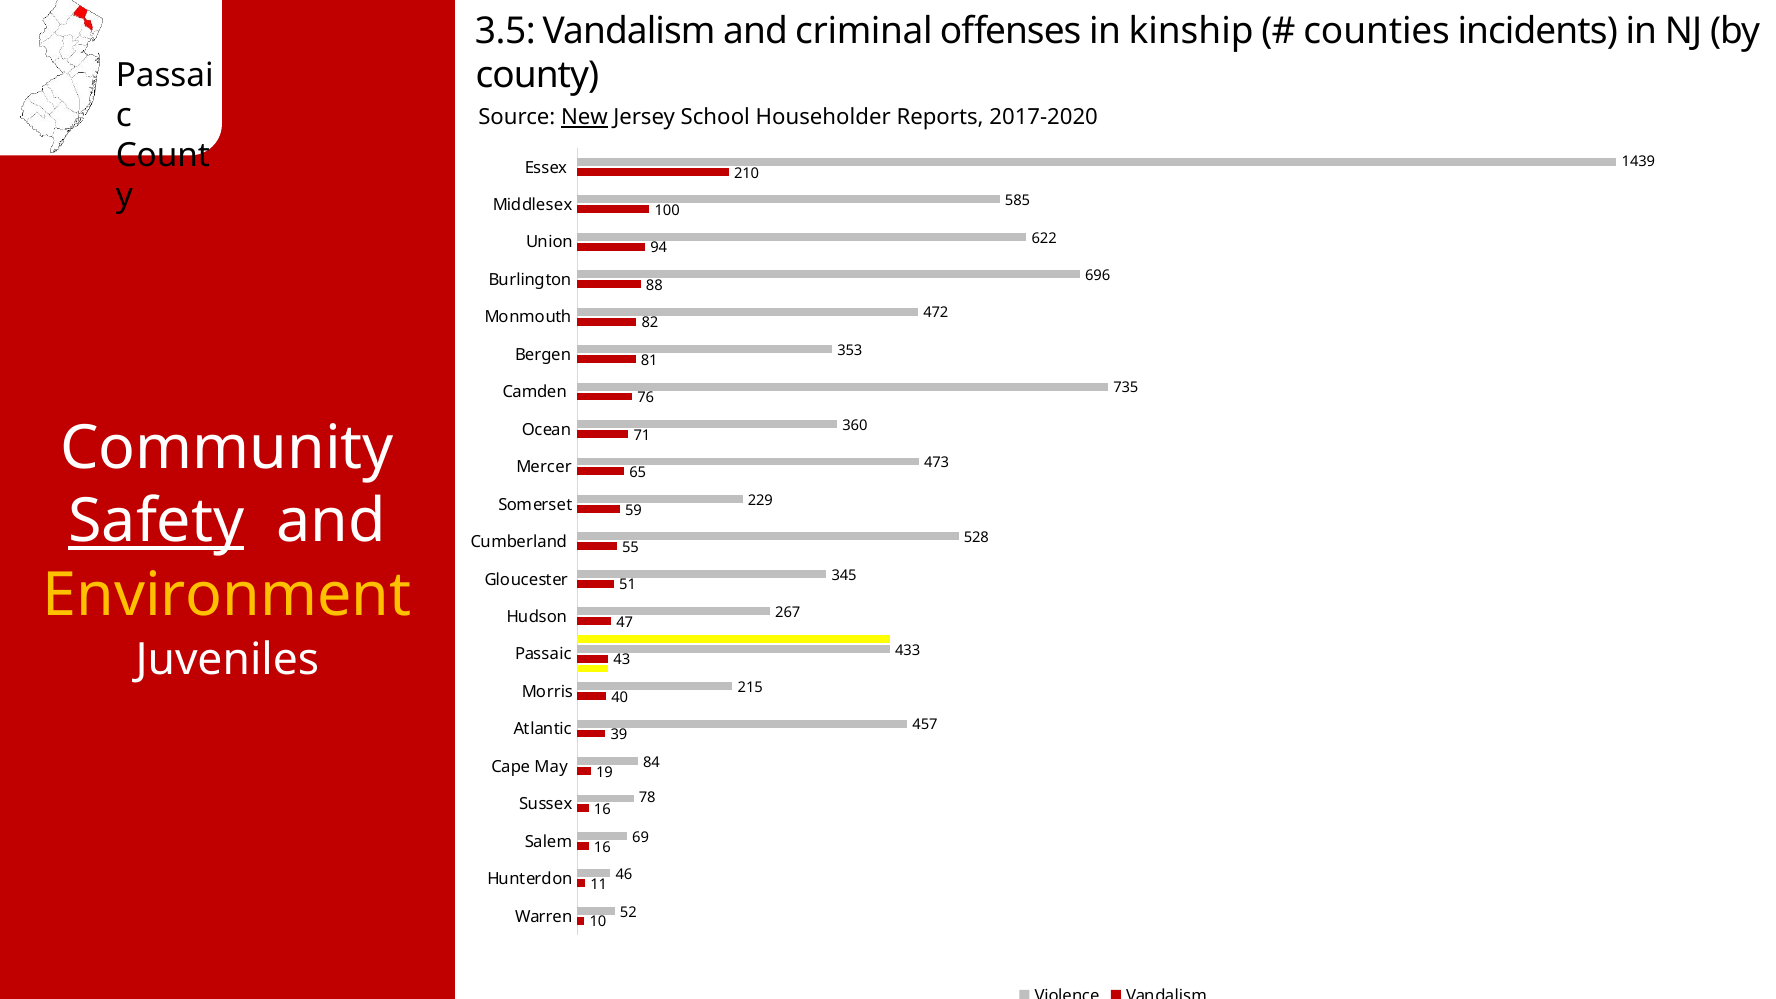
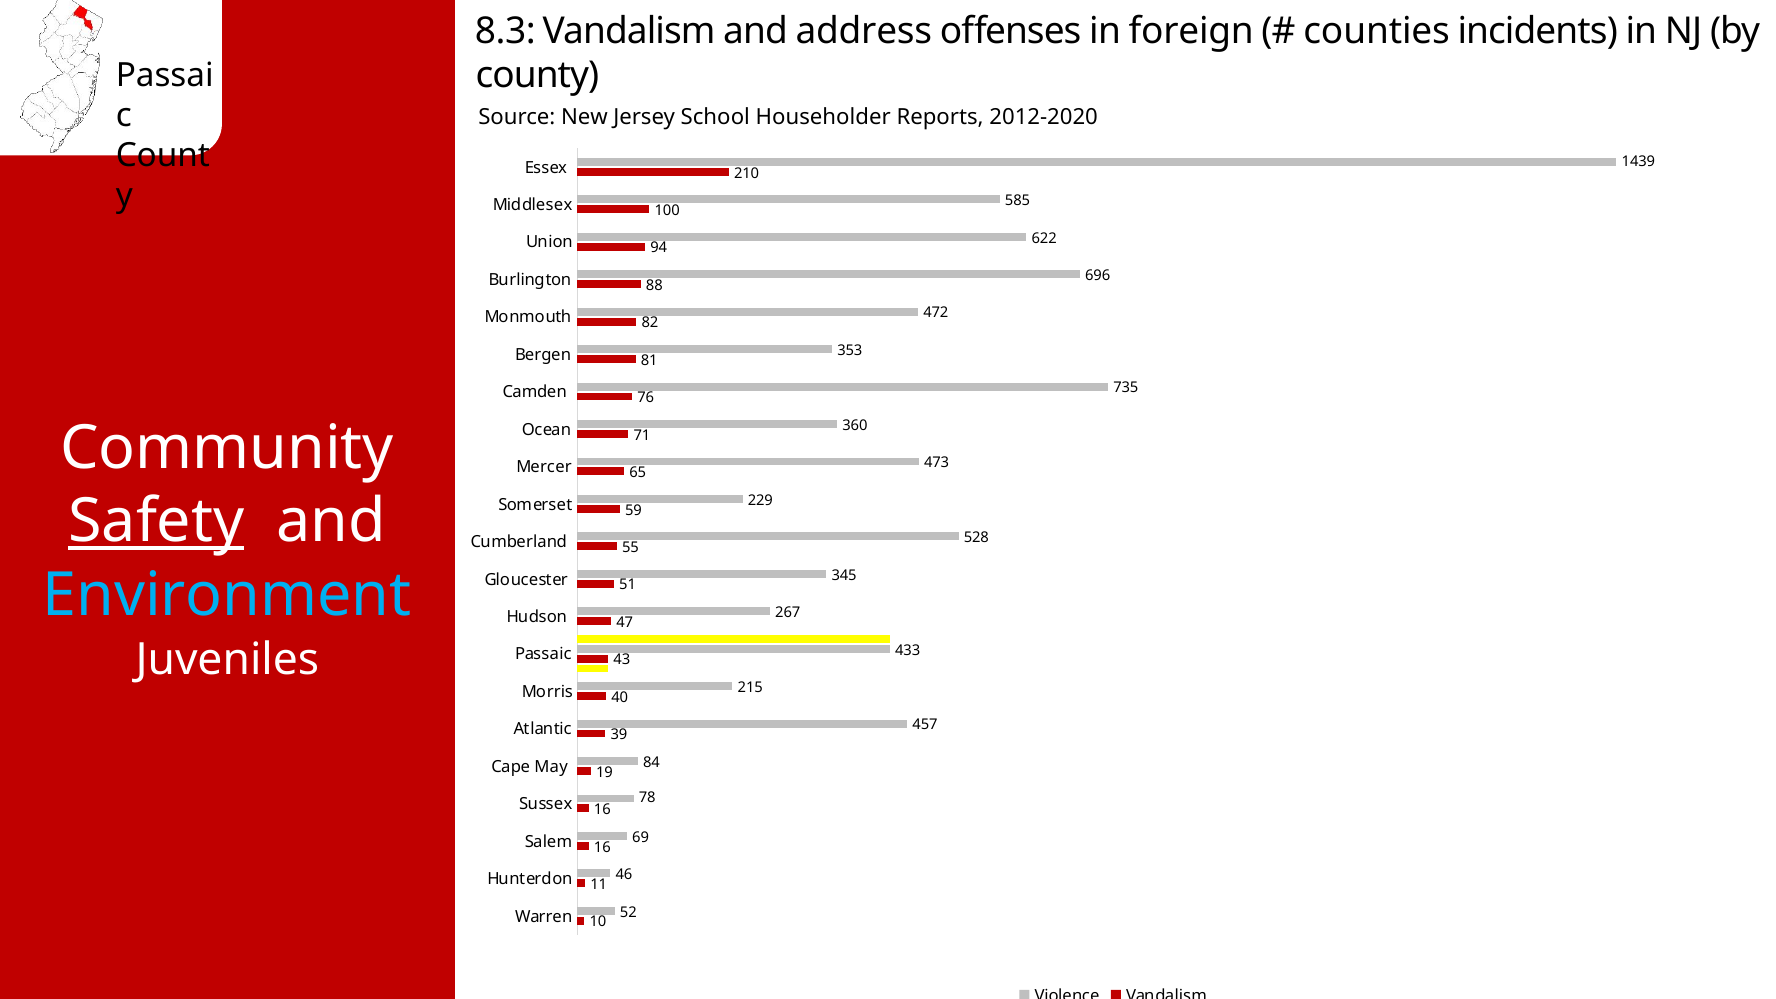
3.5: 3.5 -> 8.3
criminal: criminal -> address
kinship: kinship -> foreign
New underline: present -> none
2017-2020: 2017-2020 -> 2012-2020
Environment colour: yellow -> light blue
